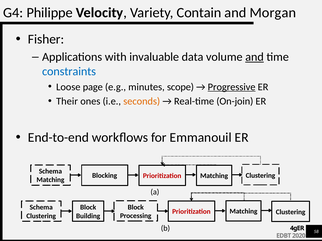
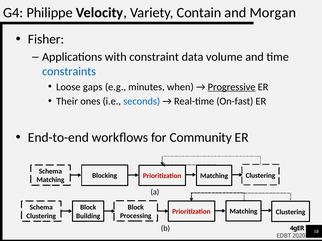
invaluable: invaluable -> constraint
and at (255, 57) underline: present -> none
page: page -> gaps
scope: scope -> when
seconds colour: orange -> blue
On-join: On-join -> On-fast
Emmanouil: Emmanouil -> Community
